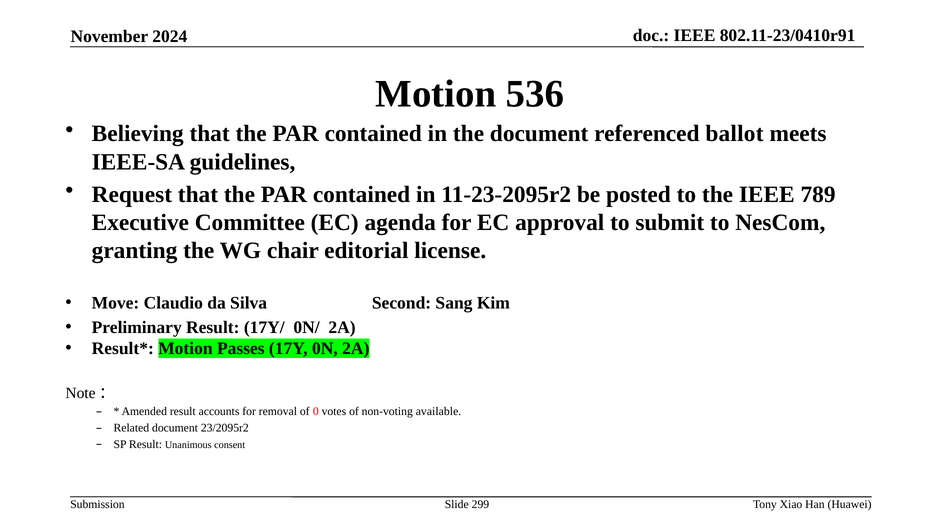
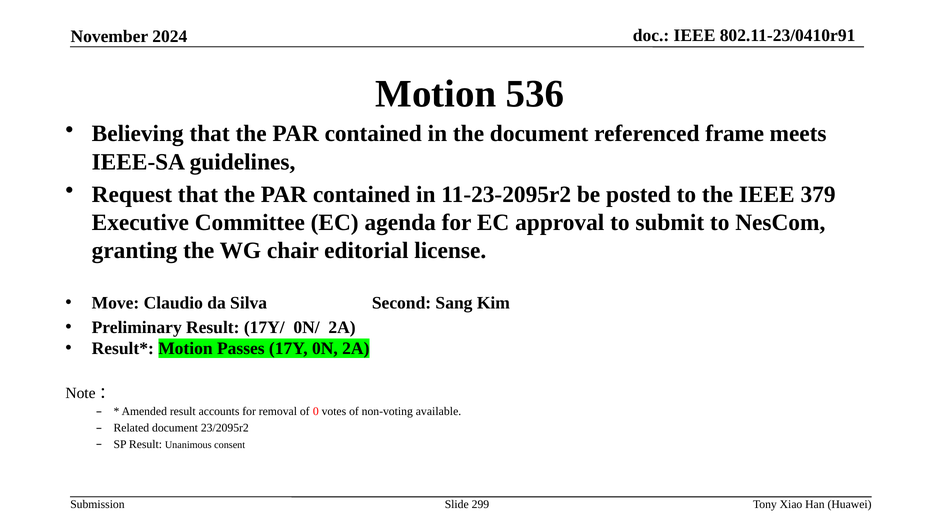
ballot: ballot -> frame
789: 789 -> 379
